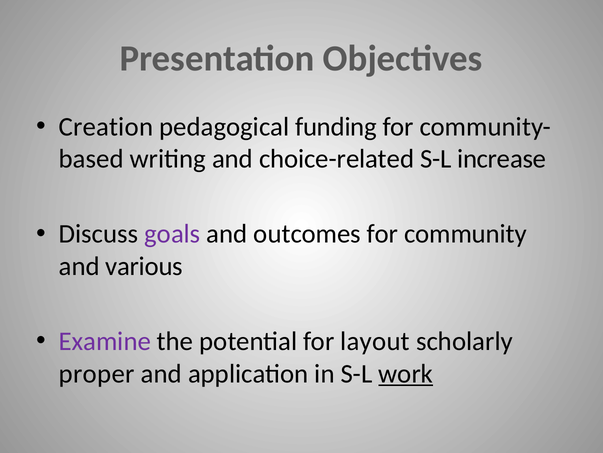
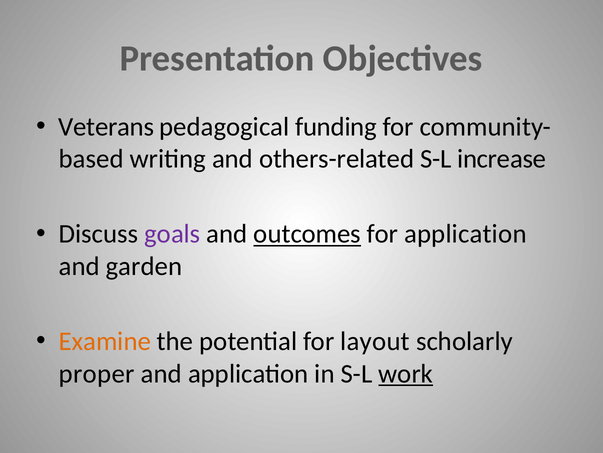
Creation: Creation -> Veterans
choice-related: choice-related -> others-related
outcomes underline: none -> present
for community: community -> application
various: various -> garden
Examine colour: purple -> orange
